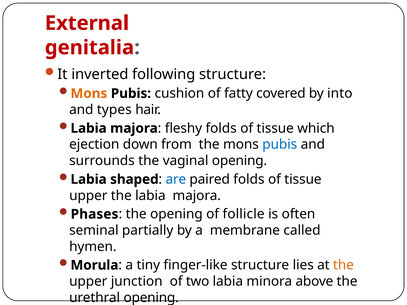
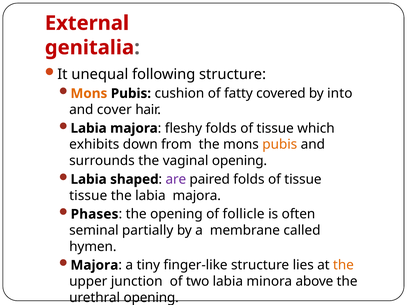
inverted: inverted -> unequal
types: types -> cover
ejection: ejection -> exhibits
pubis at (280, 145) colour: blue -> orange
are colour: blue -> purple
upper at (88, 196): upper -> tissue
Morula at (94, 265): Morula -> Majora
